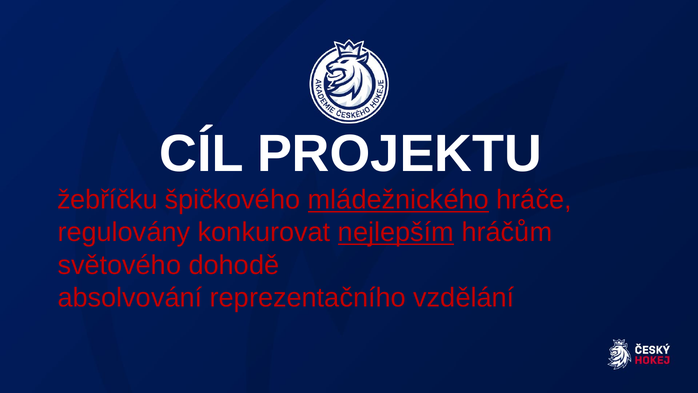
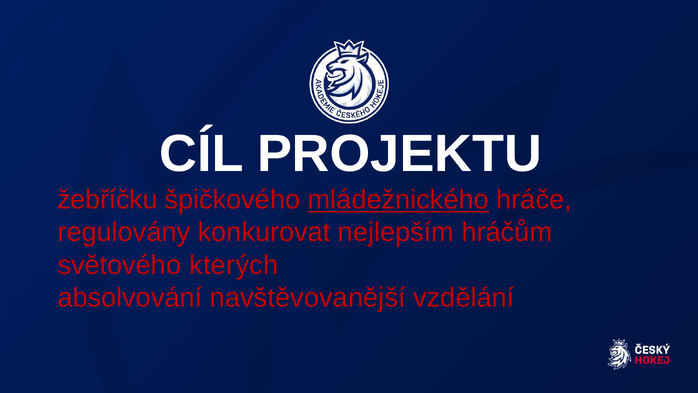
nejlepším underline: present -> none
dohodě: dohodě -> kterých
reprezentačního: reprezentačního -> navštěvovanější
